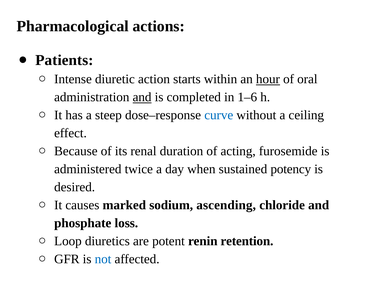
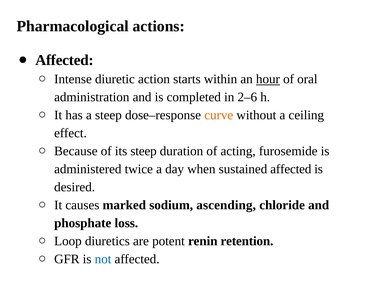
Patients at (64, 60): Patients -> Affected
and at (142, 97) underline: present -> none
1–6: 1–6 -> 2–6
curve colour: blue -> orange
its renal: renal -> steep
sustained potency: potency -> affected
